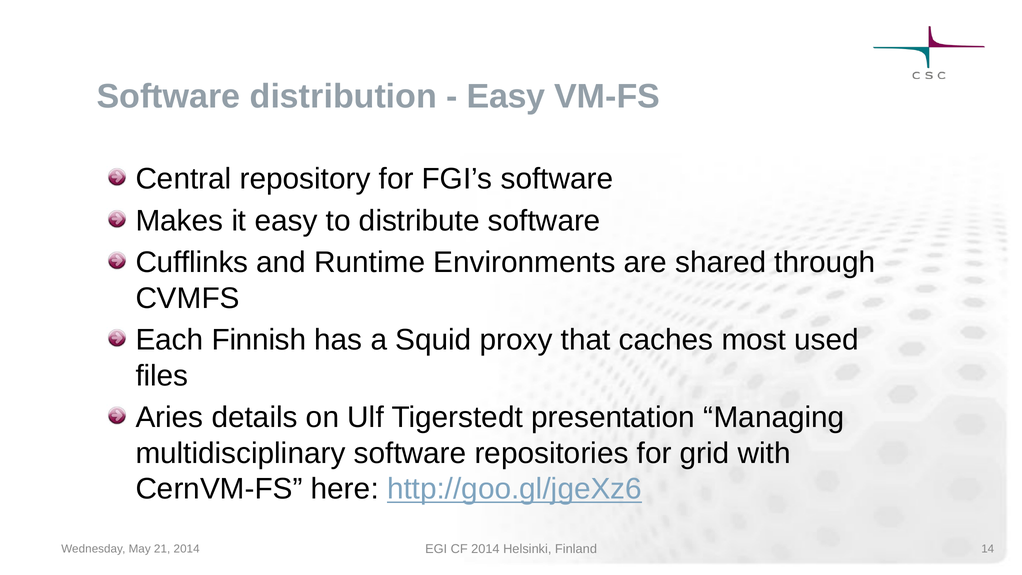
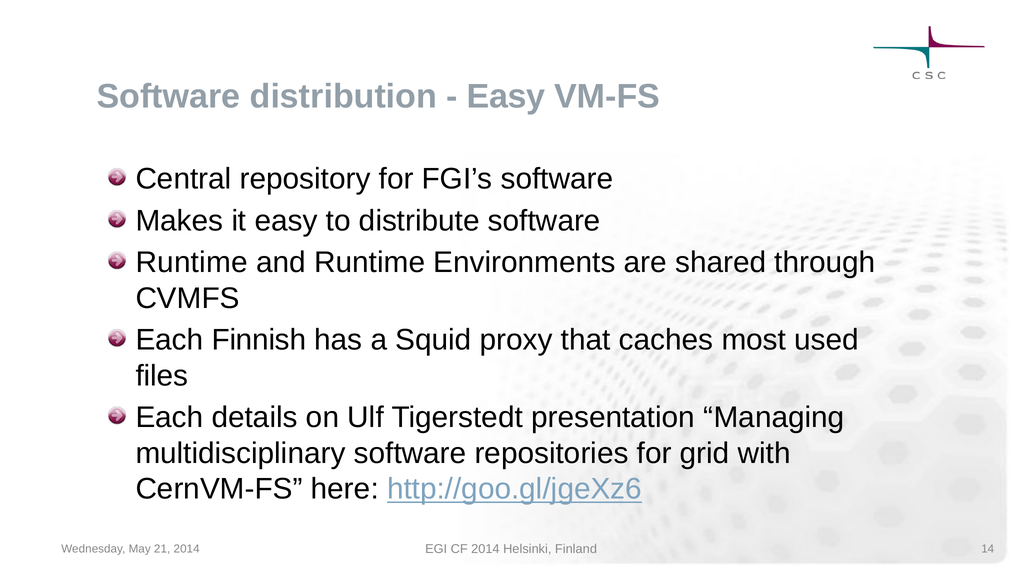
Cufflinks at (192, 262): Cufflinks -> Runtime
Aries at (169, 417): Aries -> Each
